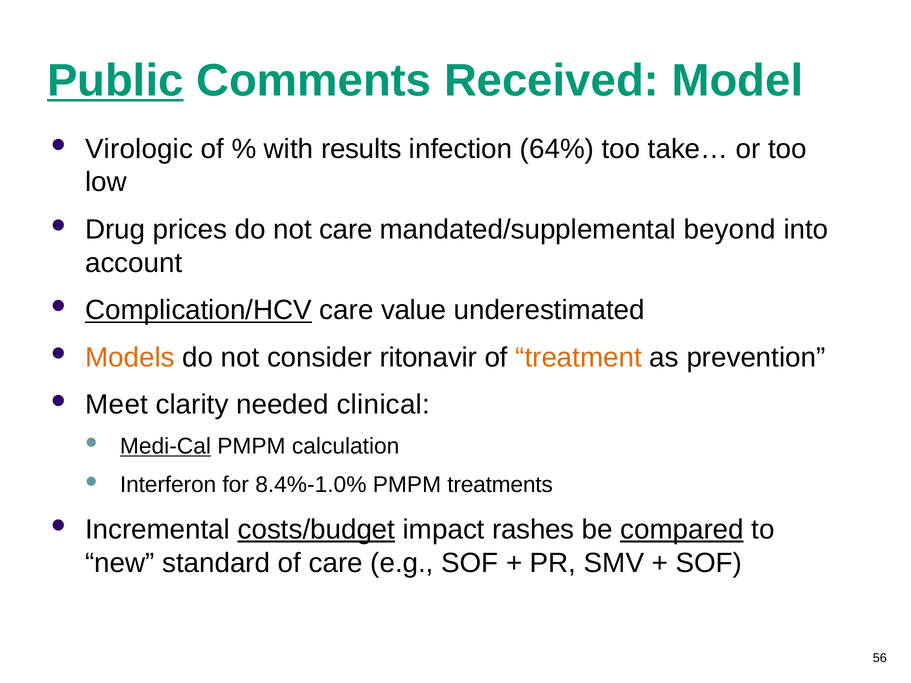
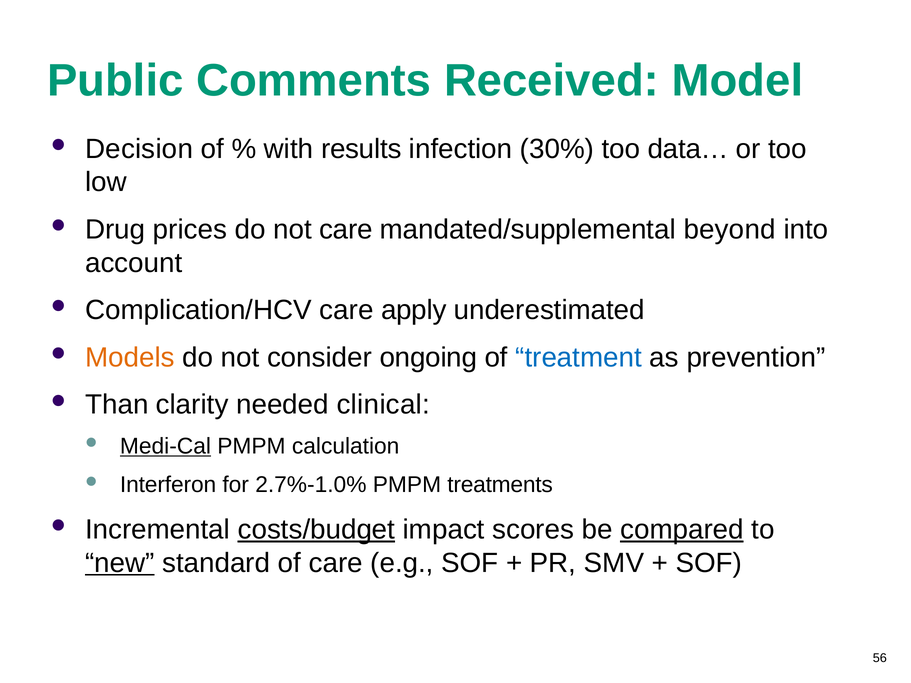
Public underline: present -> none
Virologic: Virologic -> Decision
64%: 64% -> 30%
take…: take… -> data…
Complication/HCV underline: present -> none
value: value -> apply
ritonavir: ritonavir -> ongoing
treatment colour: orange -> blue
Meet: Meet -> Than
8.4%-1.0%: 8.4%-1.0% -> 2.7%-1.0%
rashes: rashes -> scores
new underline: none -> present
